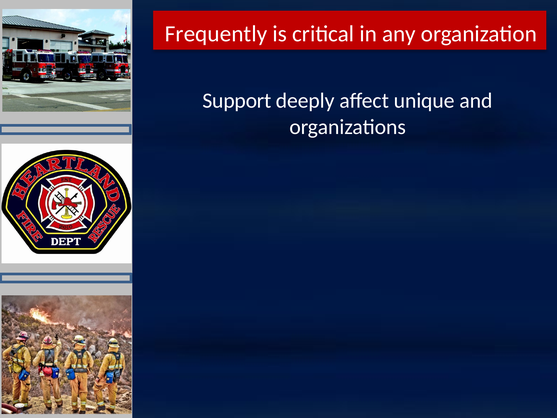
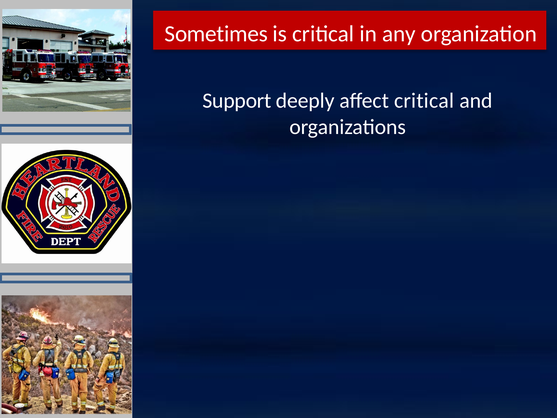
Frequently: Frequently -> Sometimes
affect unique: unique -> critical
